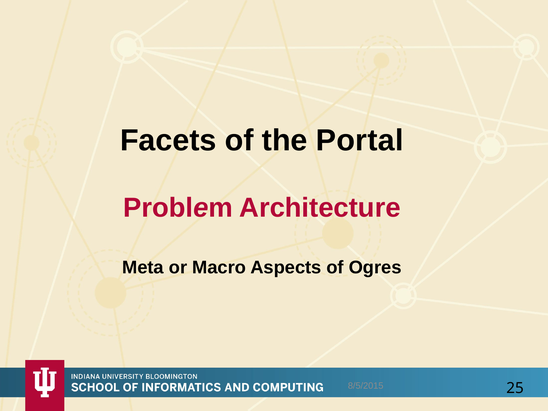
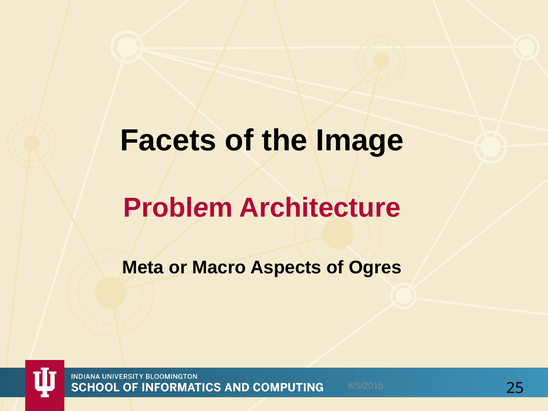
Portal: Portal -> Image
